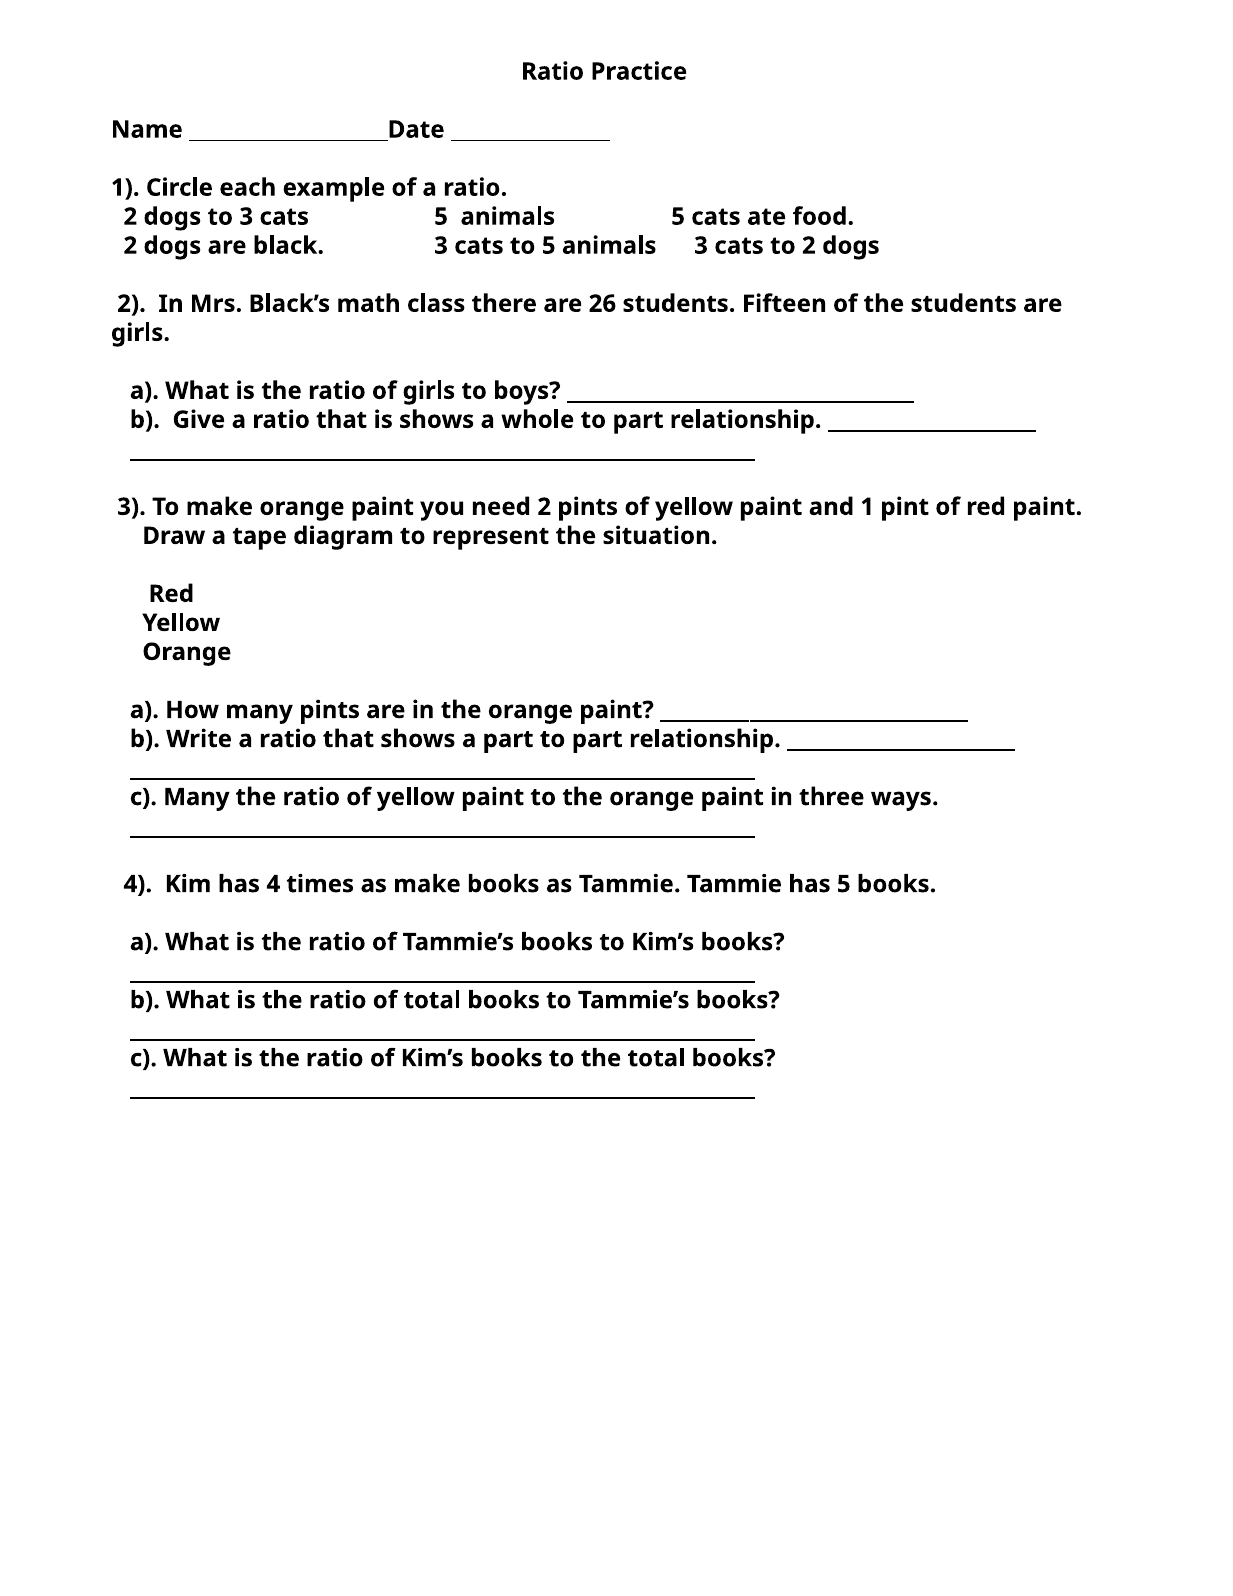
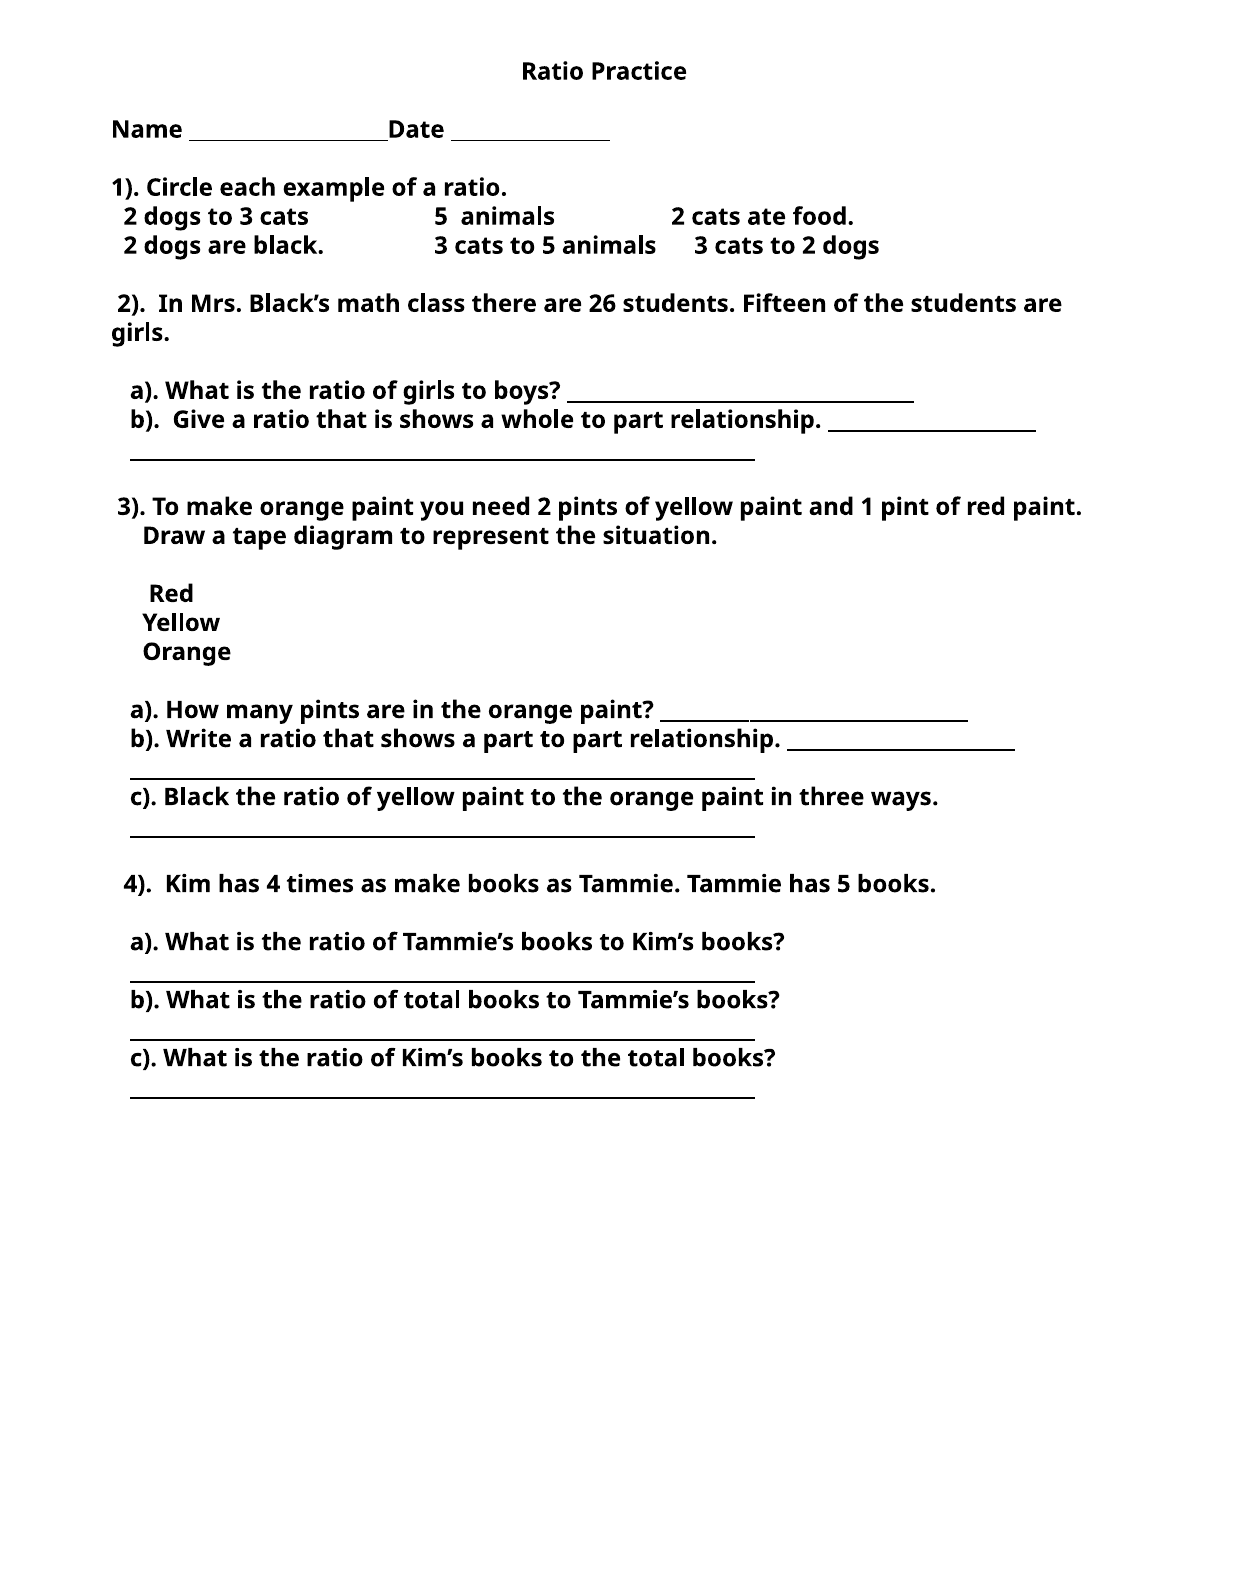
animals 5: 5 -> 2
c Many: Many -> Black
